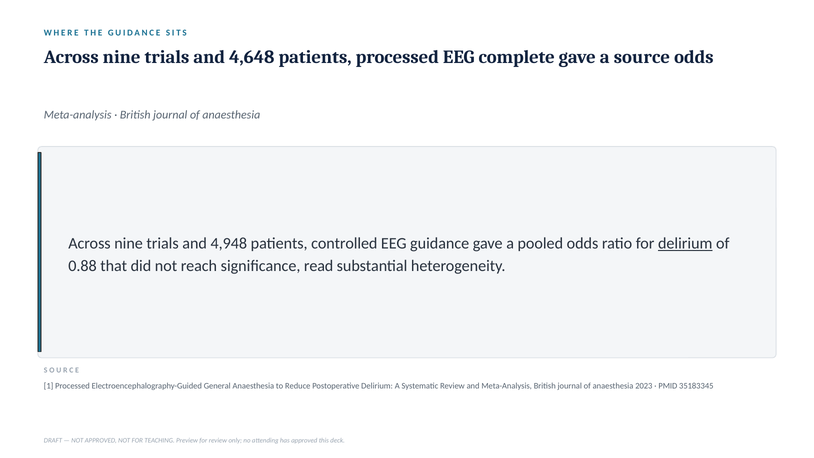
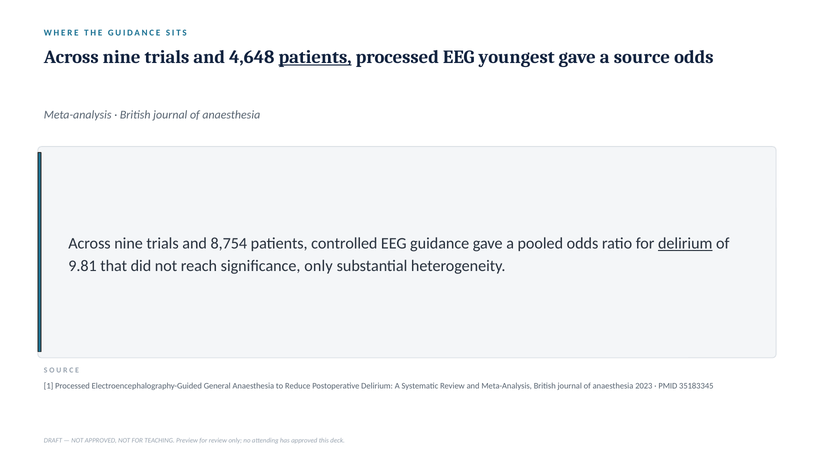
patients at (315, 57) underline: none -> present
complete: complete -> youngest
4,948: 4,948 -> 8,754
0.88: 0.88 -> 9.81
significance read: read -> only
